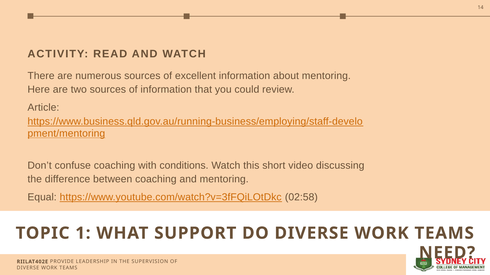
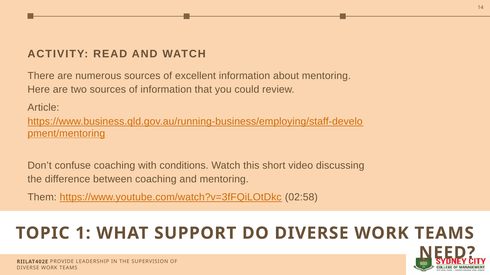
Equal: Equal -> Them
